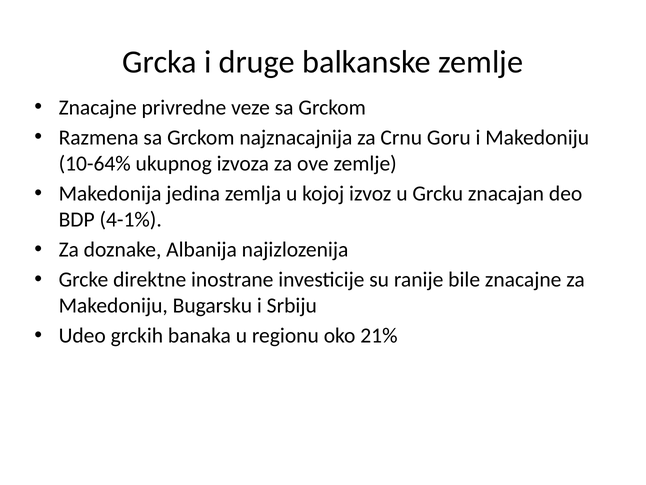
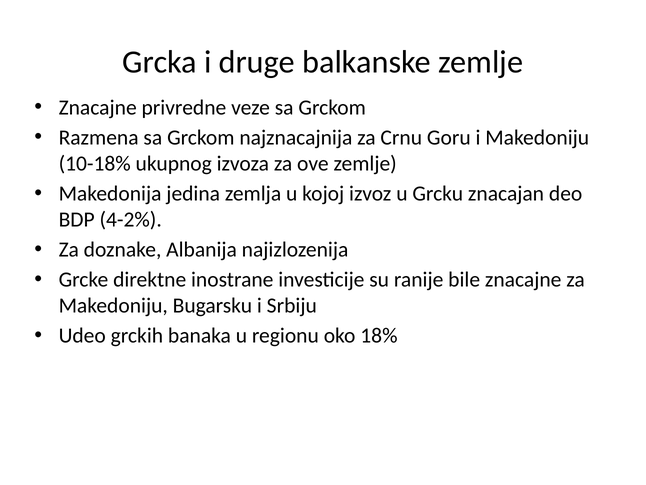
10-64%: 10-64% -> 10-18%
4-1%: 4-1% -> 4-2%
21%: 21% -> 18%
